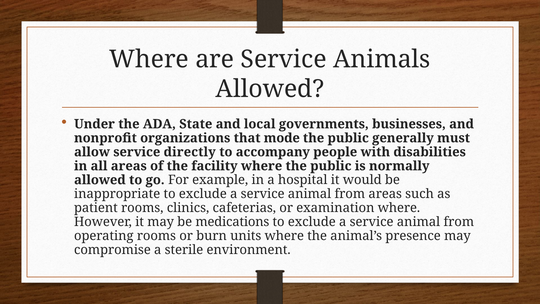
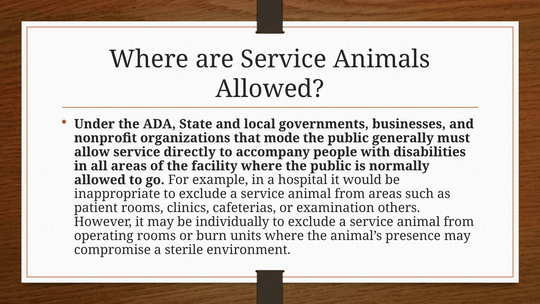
examination where: where -> others
medications: medications -> individually
